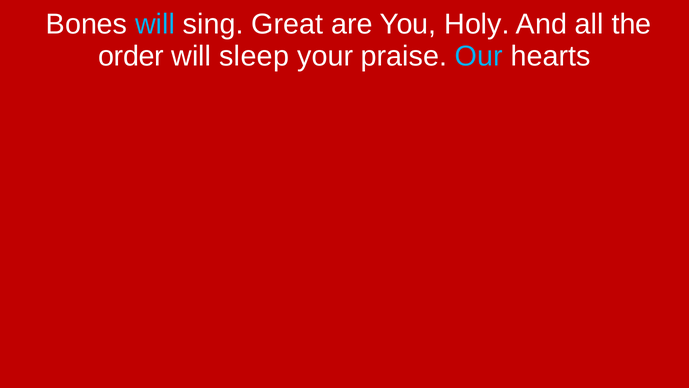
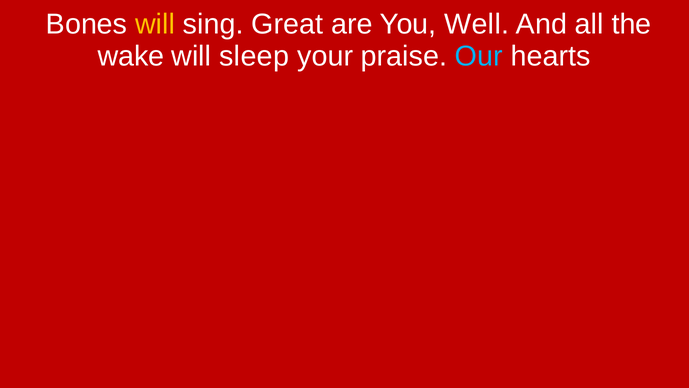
will at (155, 24) colour: light blue -> yellow
Holy: Holy -> Well
order: order -> wake
